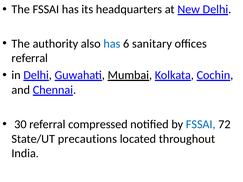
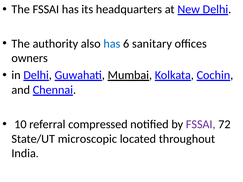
referral at (30, 58): referral -> owners
30: 30 -> 10
FSSAI at (201, 124) colour: blue -> purple
precautions: precautions -> microscopic
